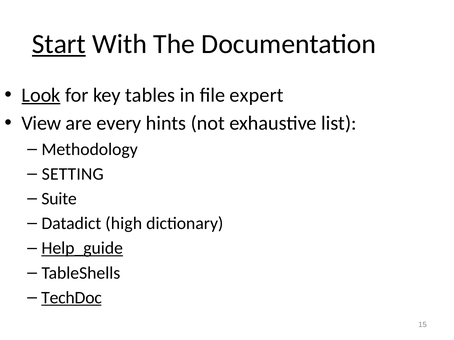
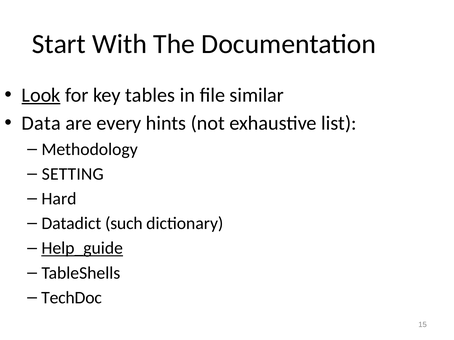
Start underline: present -> none
expert: expert -> similar
View: View -> Data
Suite: Suite -> Hard
high: high -> such
TechDoc underline: present -> none
